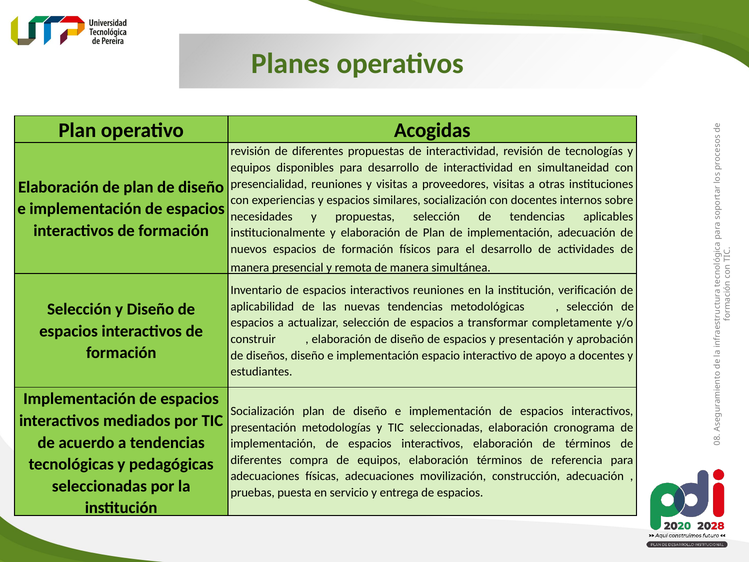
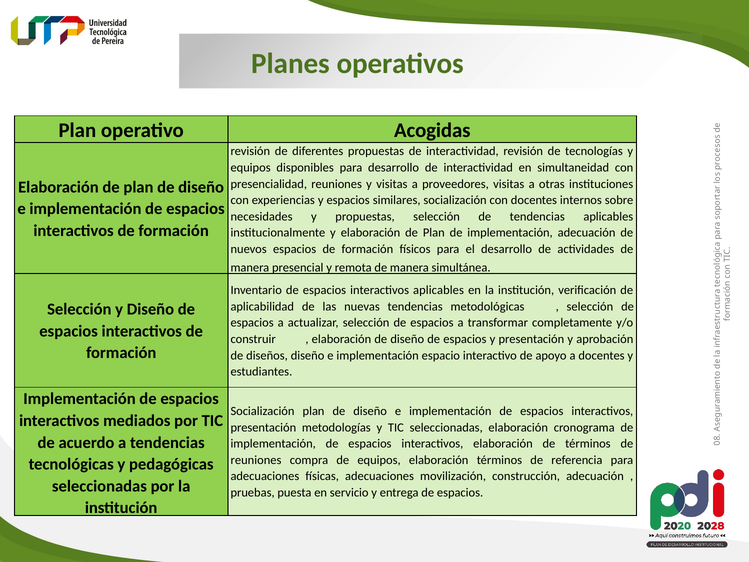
interactivos reuniones: reuniones -> aplicables
diferentes at (256, 460): diferentes -> reuniones
